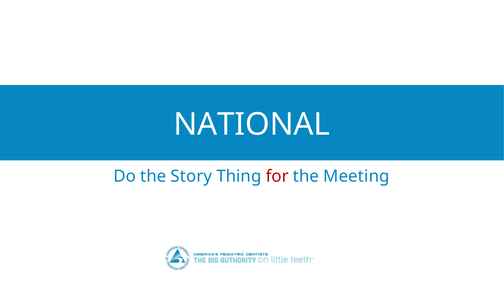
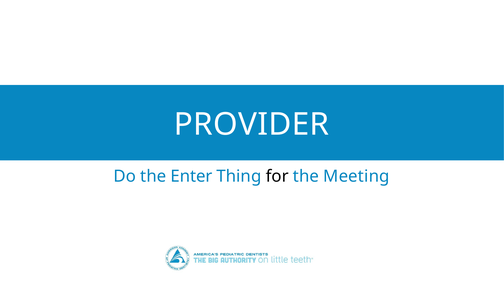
NATIONAL: NATIONAL -> PROVIDER
Story: Story -> Enter
for colour: red -> black
